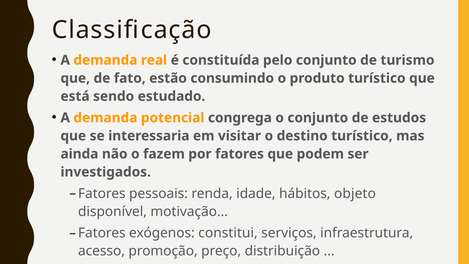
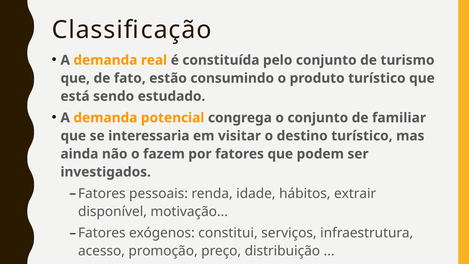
estudos: estudos -> familiar
objeto: objeto -> extrair
